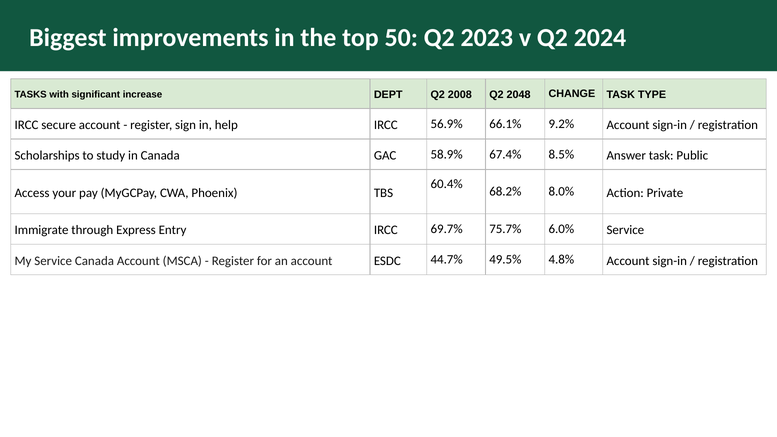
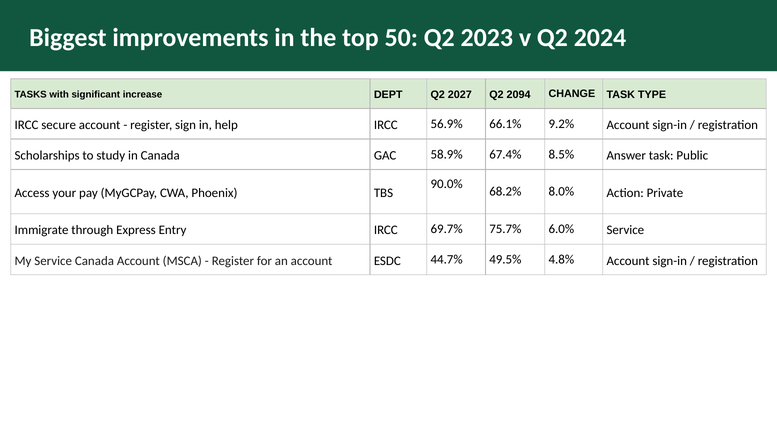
2008: 2008 -> 2027
2048: 2048 -> 2094
60.4%: 60.4% -> 90.0%
